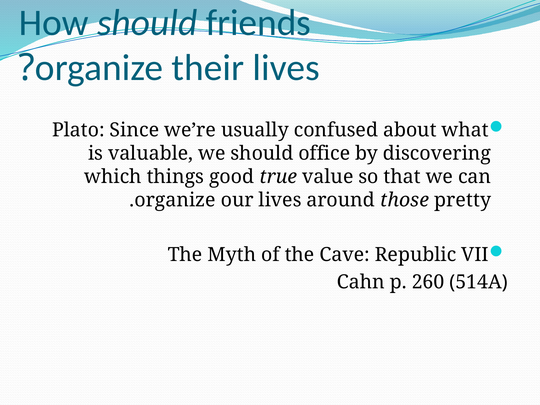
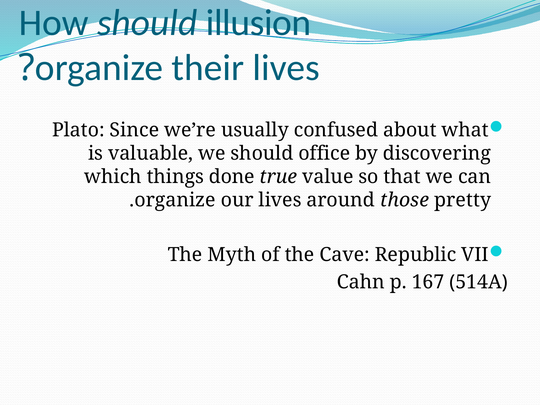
friends: friends -> illusion
good: good -> done
260: 260 -> 167
